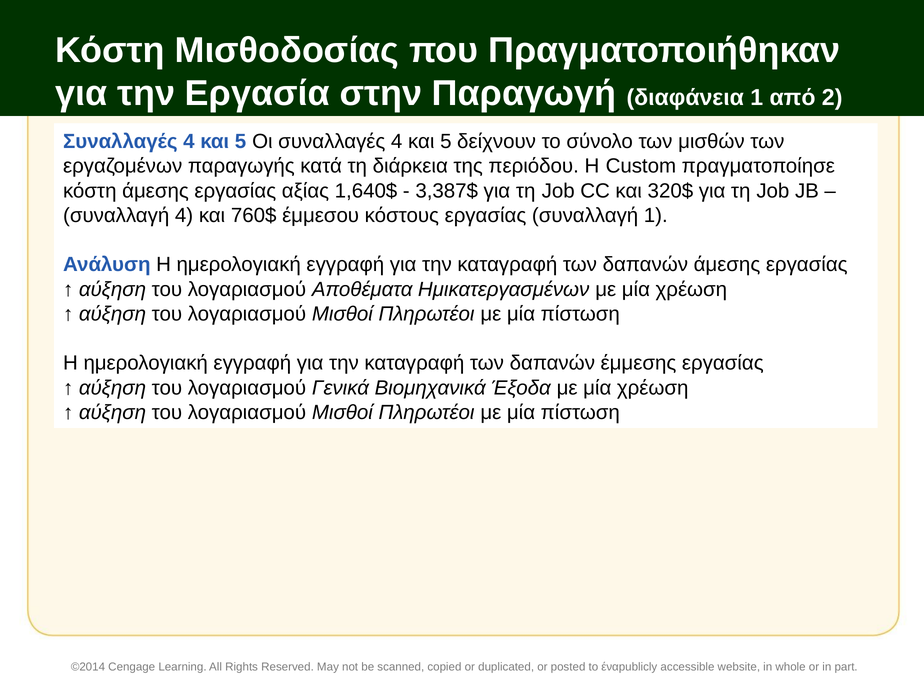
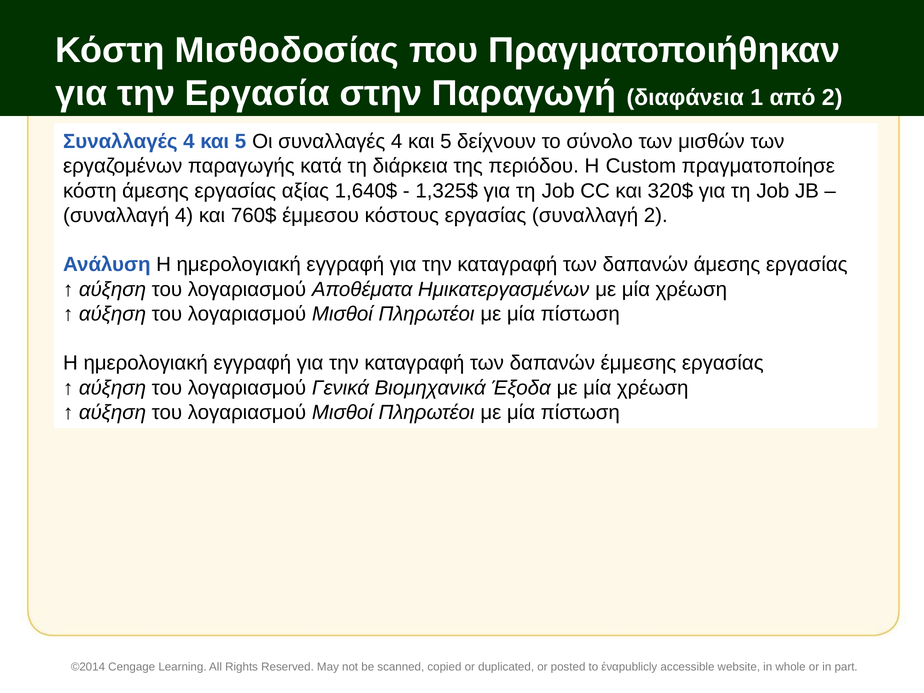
3,387$: 3,387$ -> 1,325$
συναλλαγή 1: 1 -> 2
